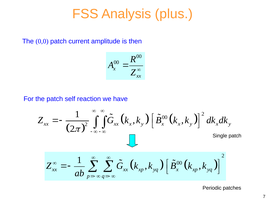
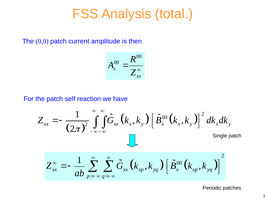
plus: plus -> total
